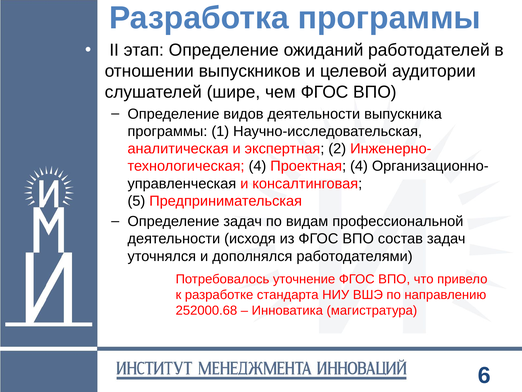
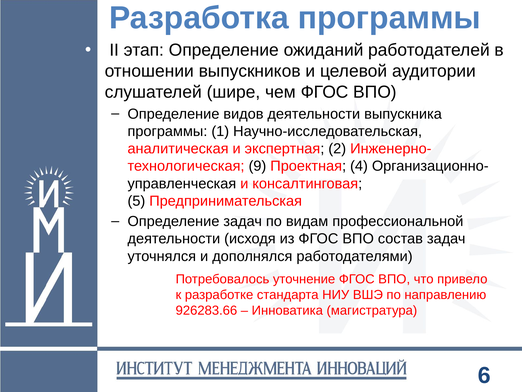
4 at (257, 166): 4 -> 9
252000.68: 252000.68 -> 926283.66
